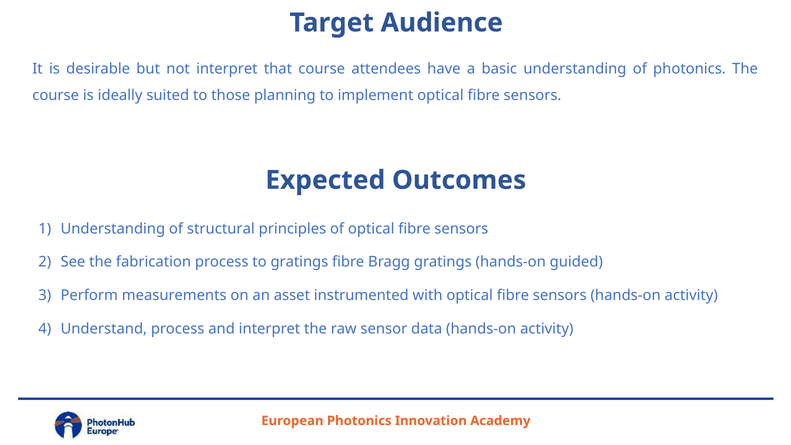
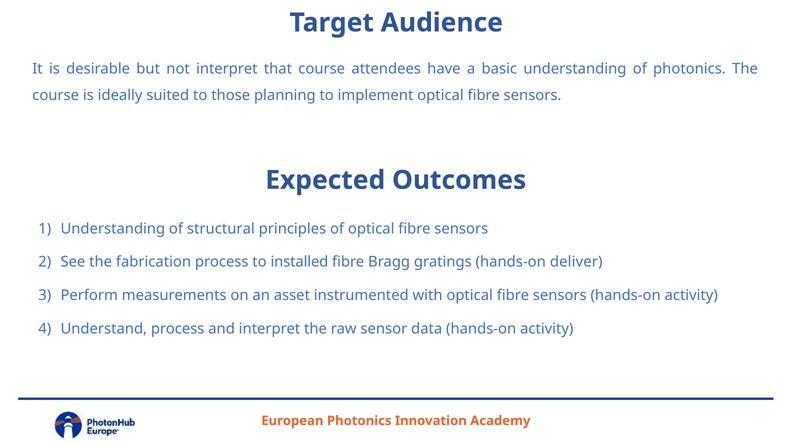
to gratings: gratings -> installed
guided: guided -> deliver
